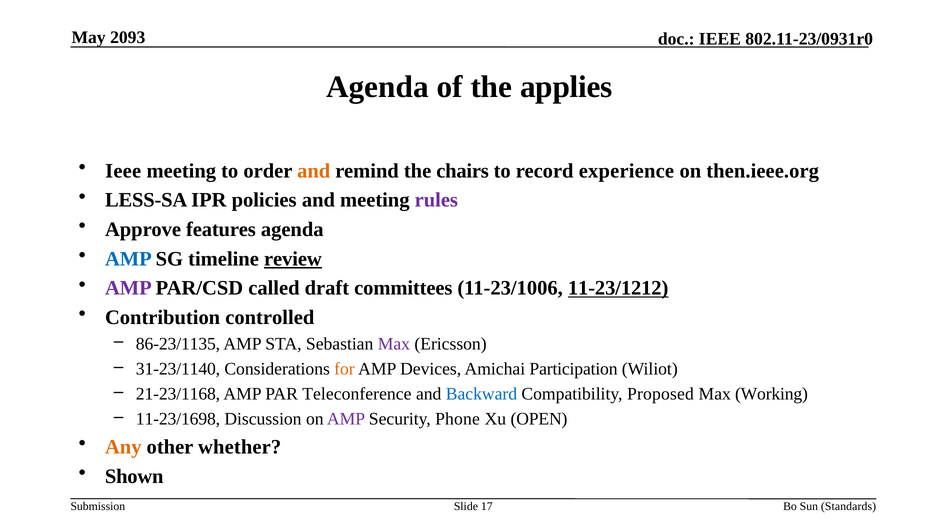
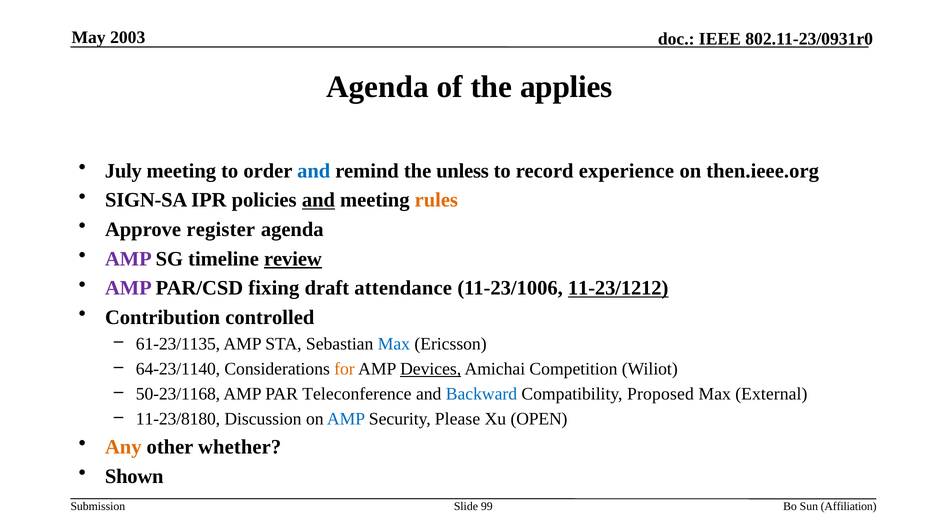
2093: 2093 -> 2003
Ieee at (123, 171): Ieee -> July
and at (314, 171) colour: orange -> blue
chairs: chairs -> unless
LESS-SA: LESS-SA -> SIGN-SA
and at (318, 200) underline: none -> present
rules colour: purple -> orange
features: features -> register
AMP at (128, 259) colour: blue -> purple
called: called -> fixing
committees: committees -> attendance
86-23/1135: 86-23/1135 -> 61-23/1135
Max at (394, 344) colour: purple -> blue
31-23/1140: 31-23/1140 -> 64-23/1140
Devices underline: none -> present
Participation: Participation -> Competition
21-23/1168: 21-23/1168 -> 50-23/1168
Working: Working -> External
11-23/1698: 11-23/1698 -> 11-23/8180
AMP at (346, 419) colour: purple -> blue
Phone: Phone -> Please
17: 17 -> 99
Standards: Standards -> Affiliation
